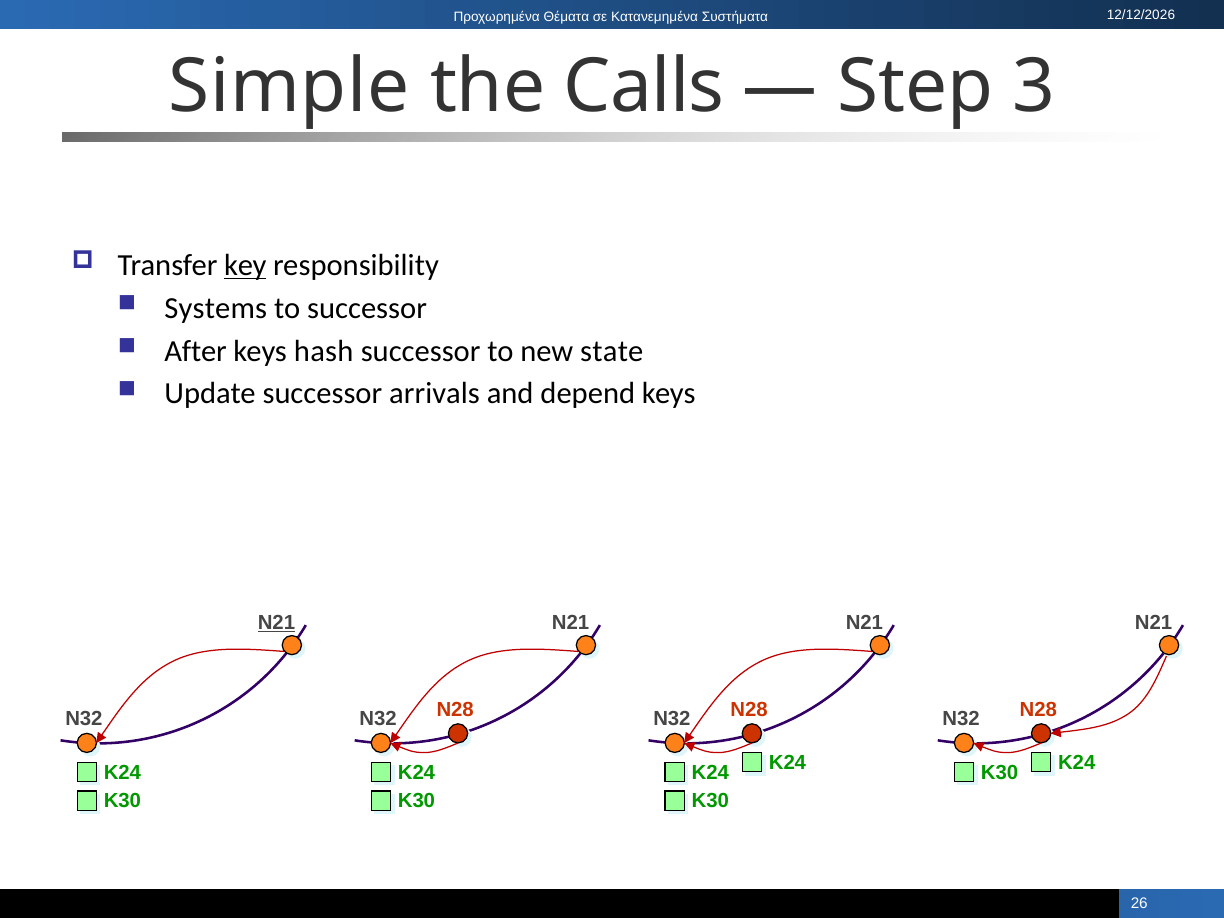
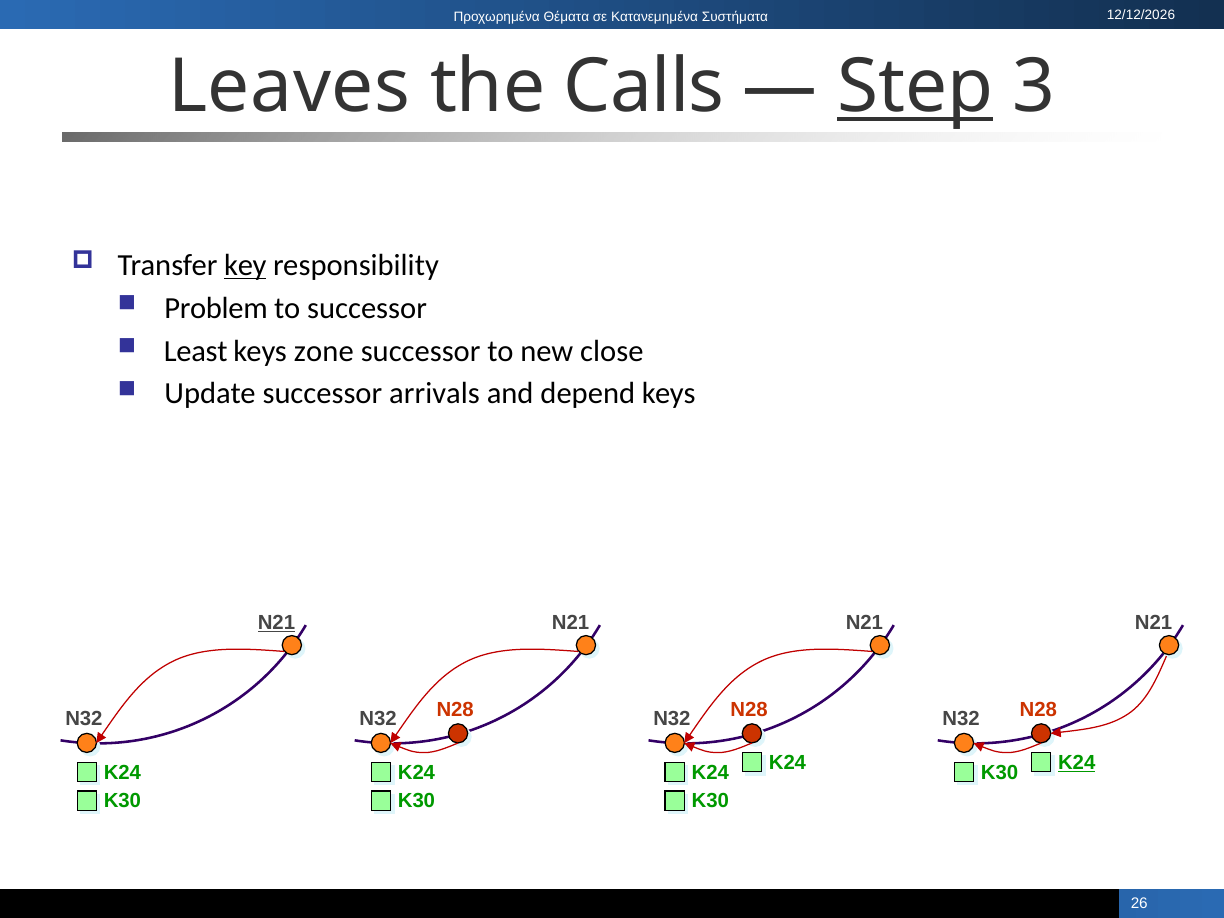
Simple: Simple -> Leaves
Step underline: none -> present
Systems: Systems -> Problem
After: After -> Least
hash: hash -> zone
state: state -> close
K24 at (1077, 763) underline: none -> present
